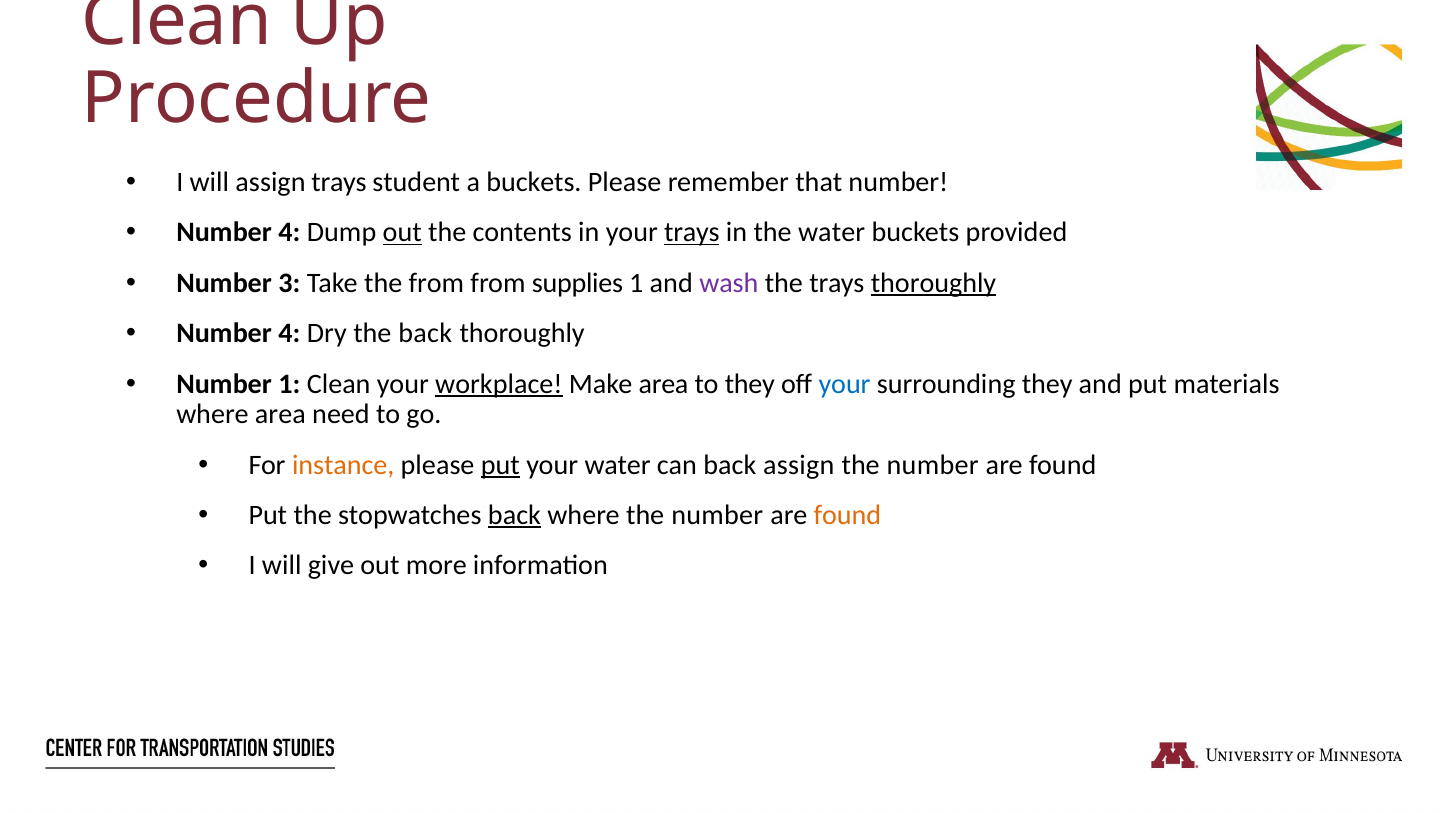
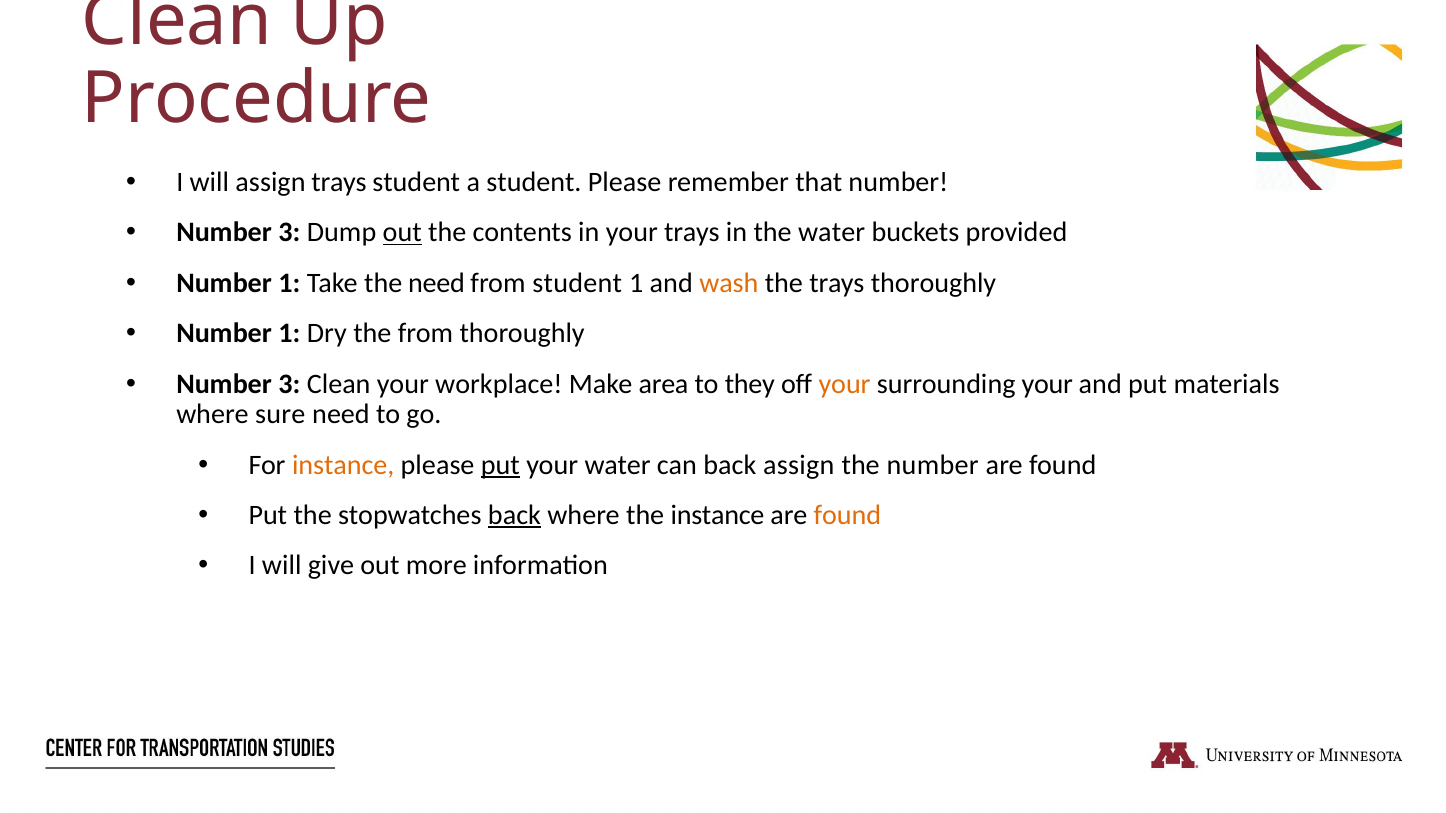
a buckets: buckets -> student
4 at (289, 233): 4 -> 3
trays at (692, 233) underline: present -> none
3 at (289, 283): 3 -> 1
the from: from -> need
from supplies: supplies -> student
wash colour: purple -> orange
thoroughly at (934, 283) underline: present -> none
4 at (289, 334): 4 -> 1
the back: back -> from
1 at (289, 384): 1 -> 3
workplace underline: present -> none
your at (845, 384) colour: blue -> orange
surrounding they: they -> your
where area: area -> sure
where the number: number -> instance
